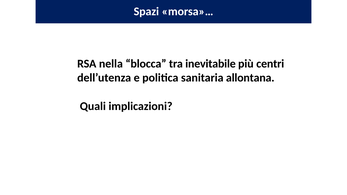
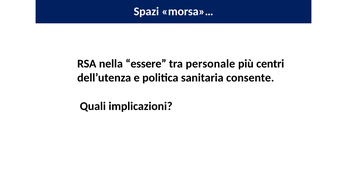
blocca: blocca -> essere
inevitabile: inevitabile -> personale
allontana: allontana -> consente
